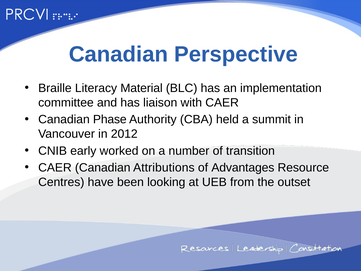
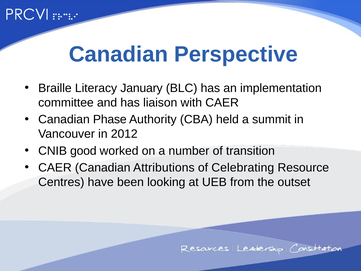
Material: Material -> January
early: early -> good
Advantages: Advantages -> Celebrating
